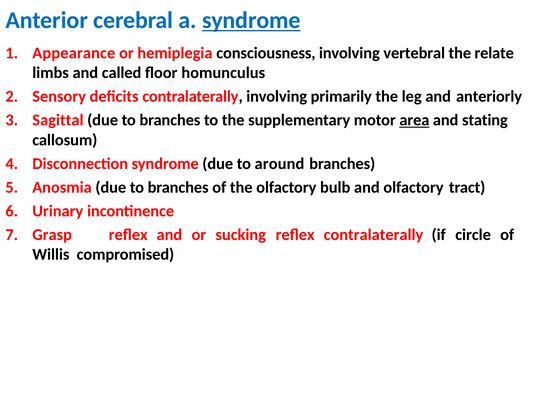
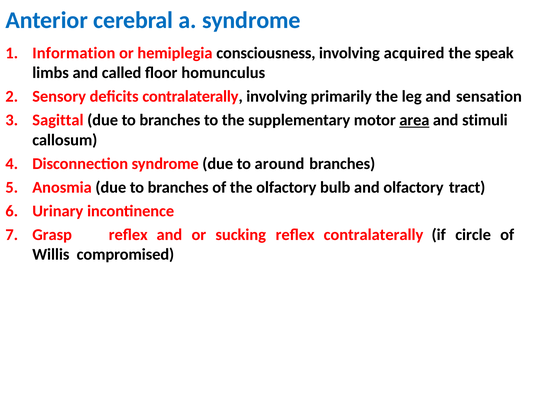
syndrome at (251, 20) underline: present -> none
Appearance: Appearance -> Information
vertebral: vertebral -> acquired
relate: relate -> speak
anteriorly: anteriorly -> sensation
stating: stating -> stimuli
